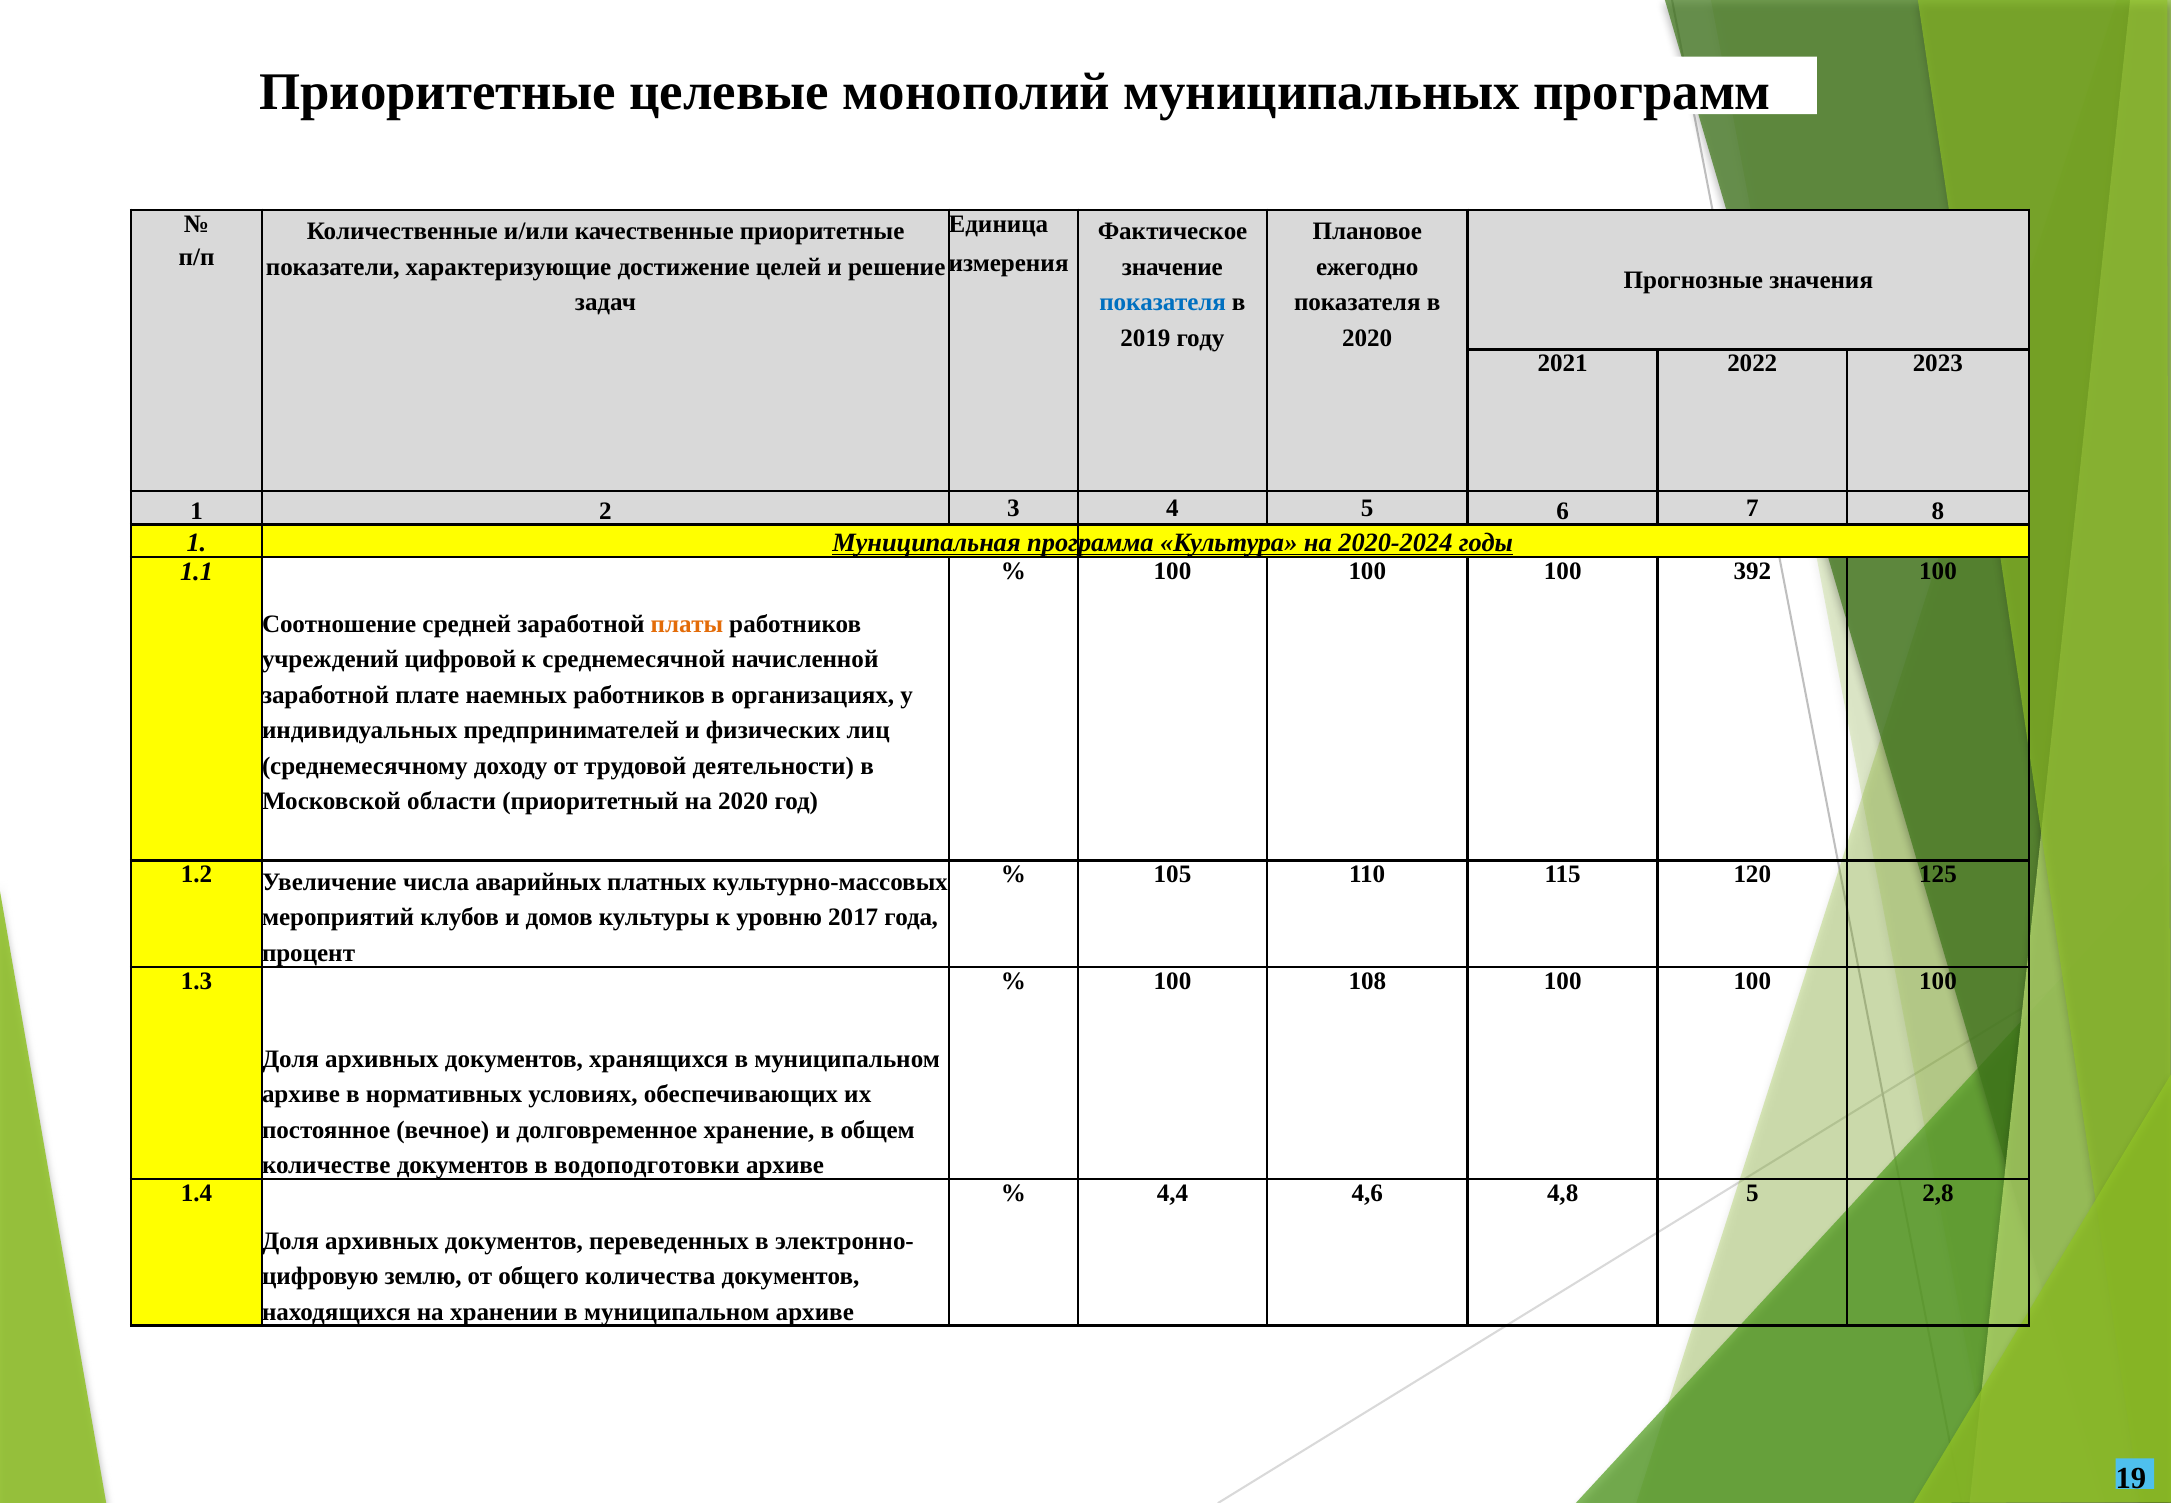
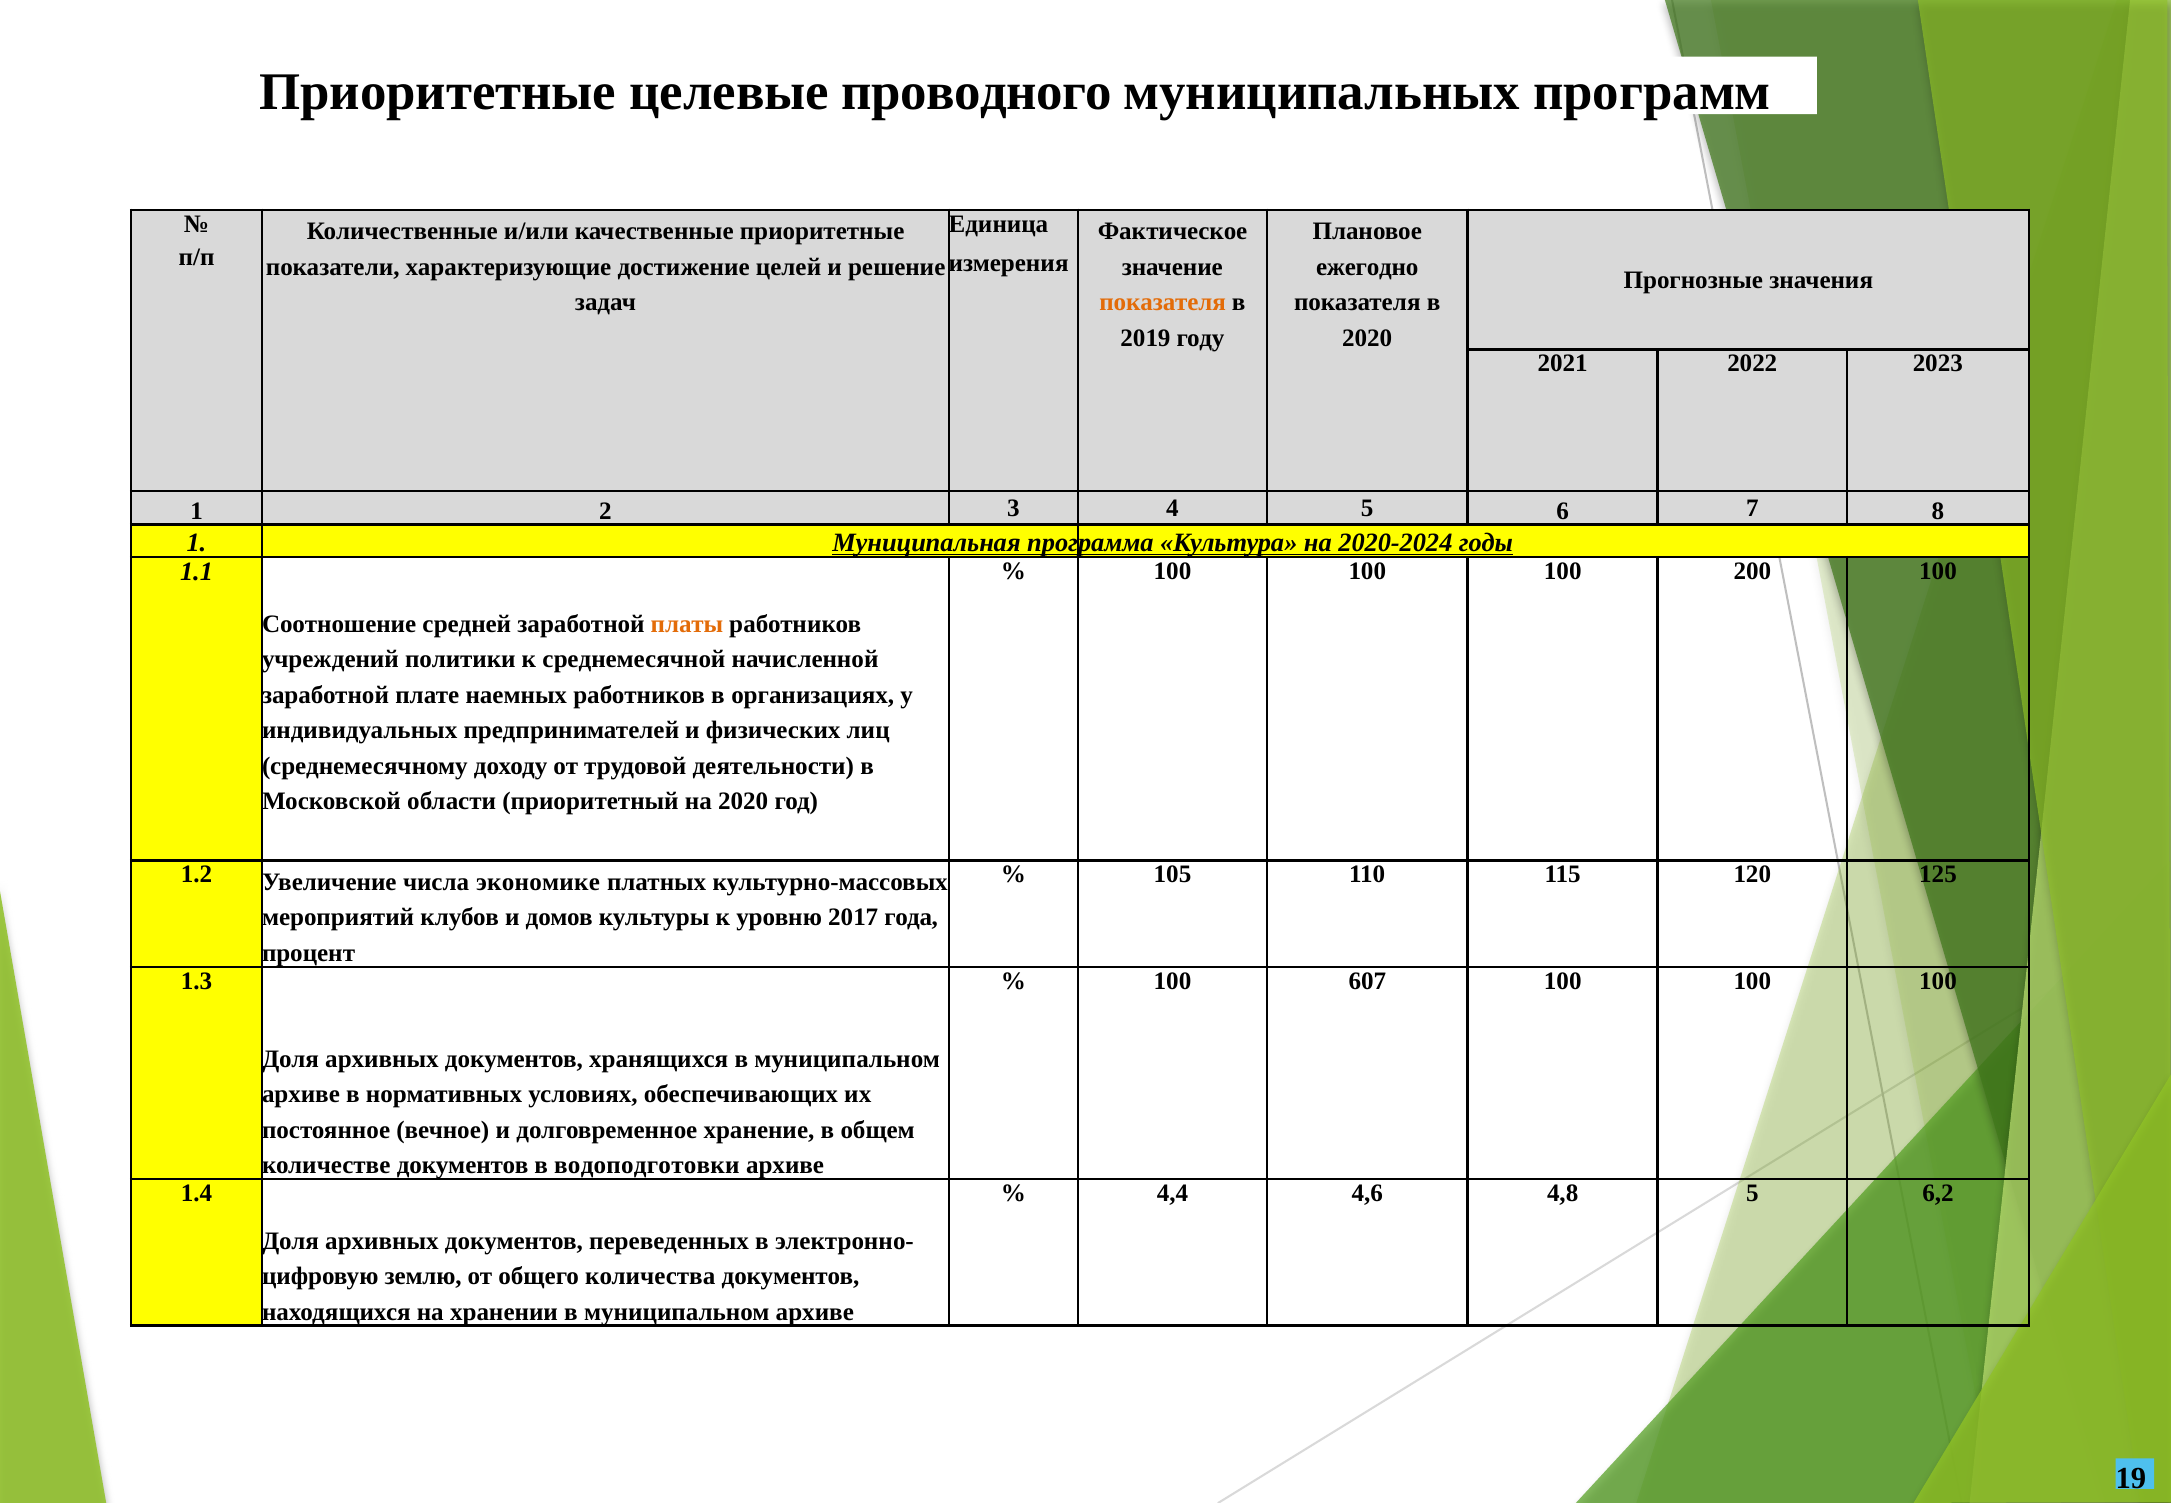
монополий: монополий -> проводного
показателя at (1163, 302) colour: blue -> orange
392: 392 -> 200
цифровой: цифровой -> политики
аварийных: аварийных -> экономике
108: 108 -> 607
2,8: 2,8 -> 6,2
